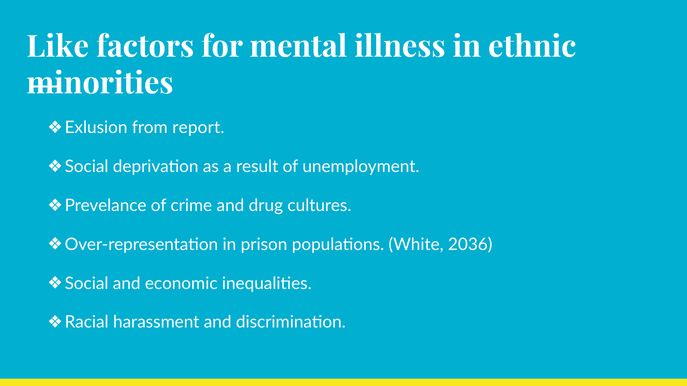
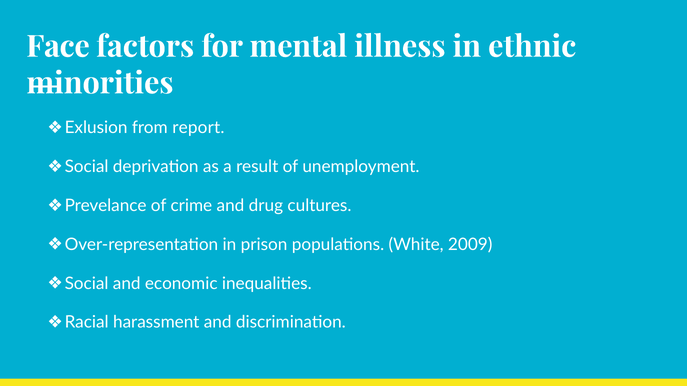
Like: Like -> Face
2036: 2036 -> 2009
